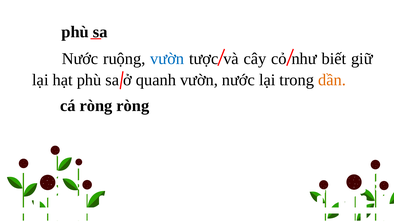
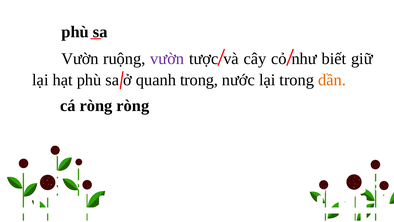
Nước at (80, 59): Nước -> Vườn
vườn at (167, 59) colour: blue -> purple
quanh vườn: vườn -> trong
